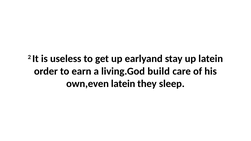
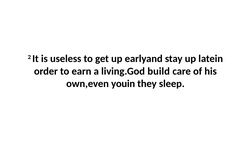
own,even latein: latein -> youin
